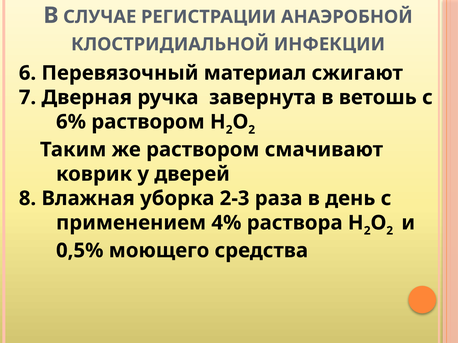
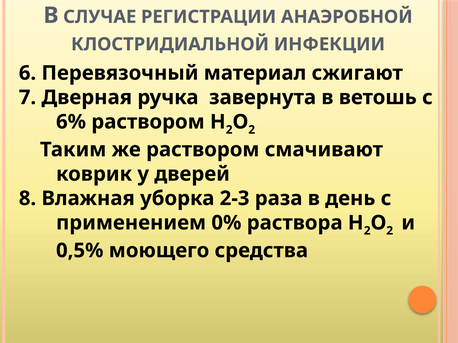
4%: 4% -> 0%
